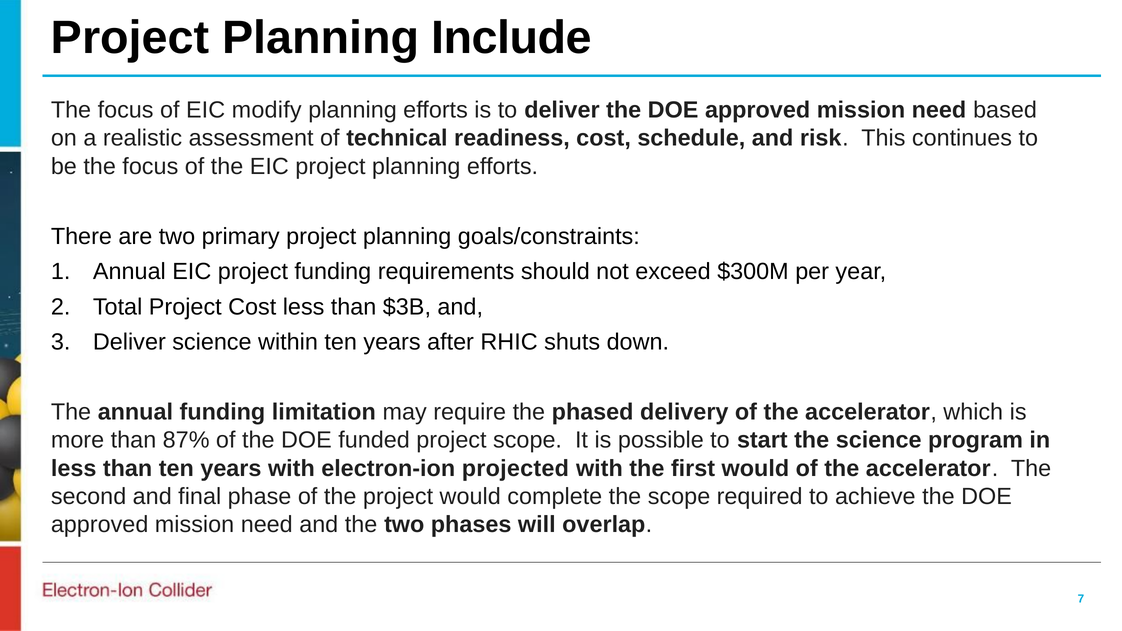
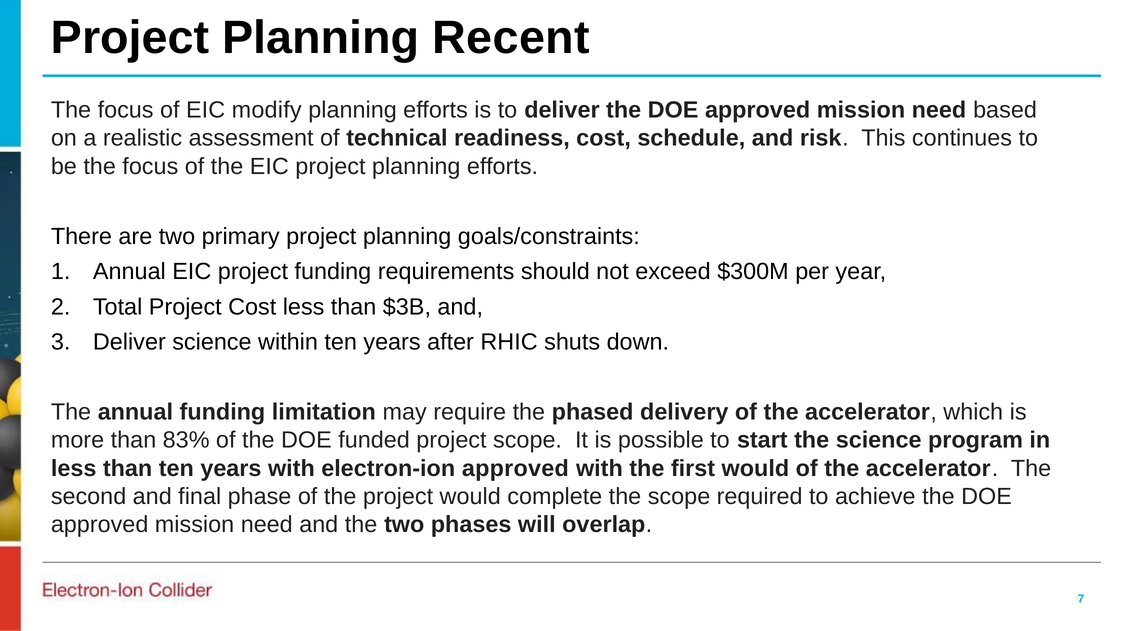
Include: Include -> Recent
87%: 87% -> 83%
electron-ion projected: projected -> approved
